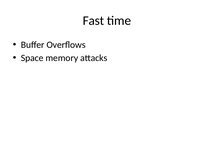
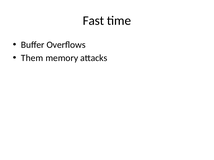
Space: Space -> Them
